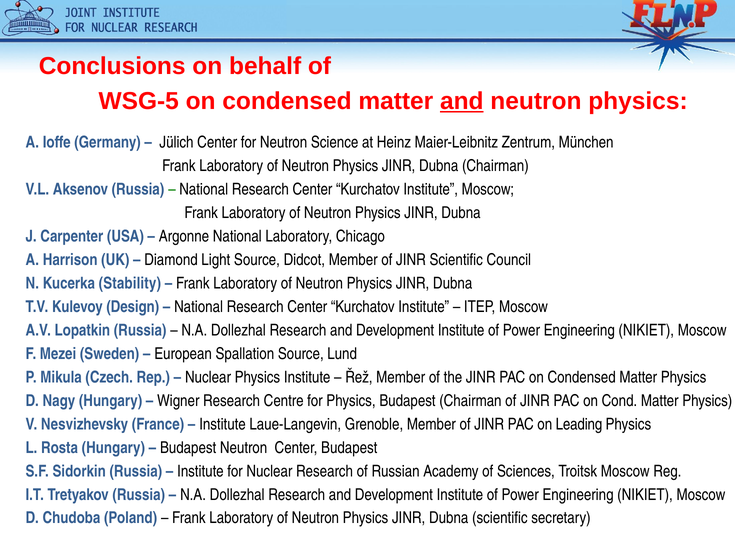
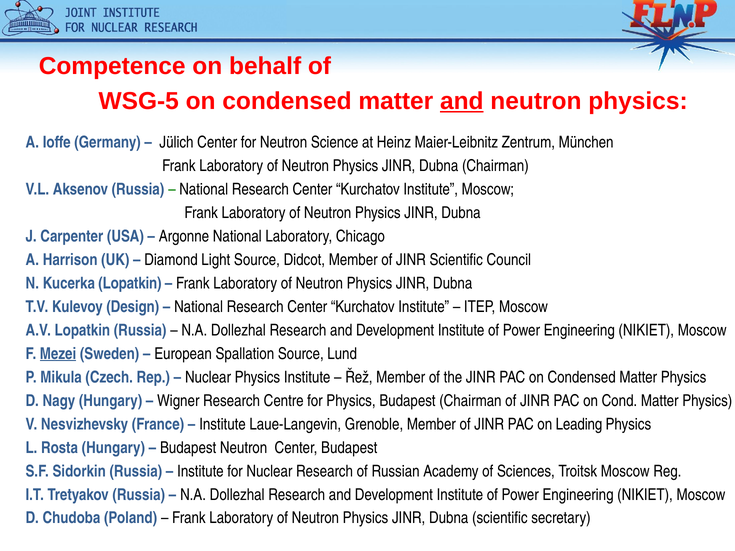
Conclusions: Conclusions -> Competence
Kucerka Stability: Stability -> Lopatkin
Mezei underline: none -> present
